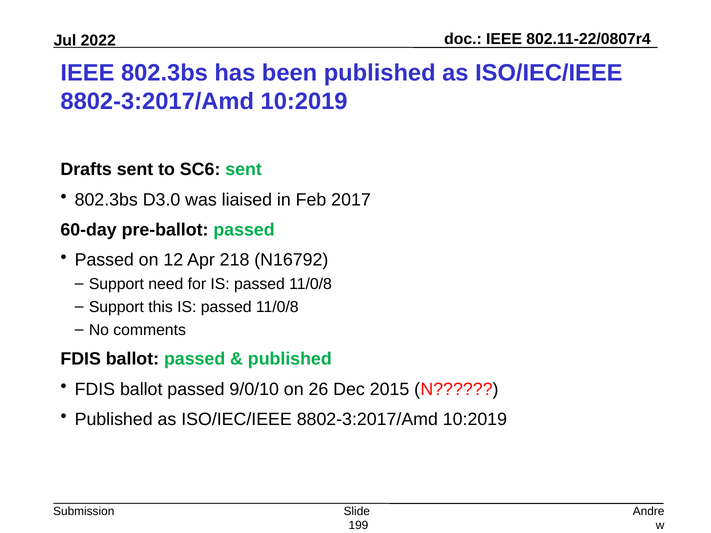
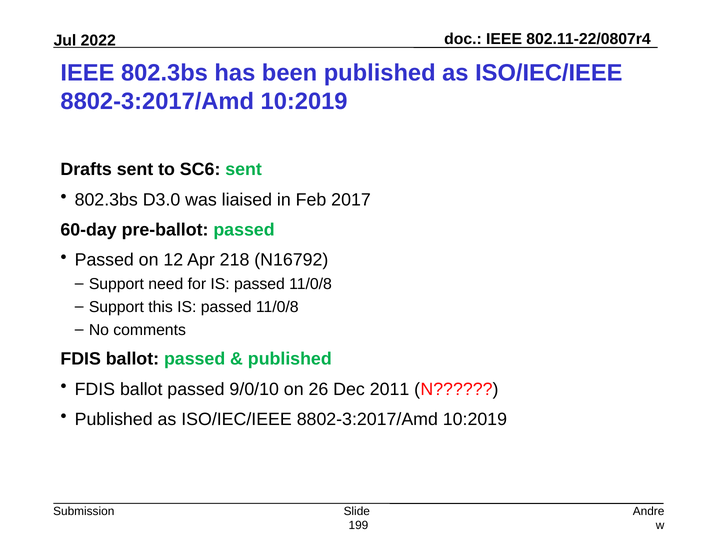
2015: 2015 -> 2011
